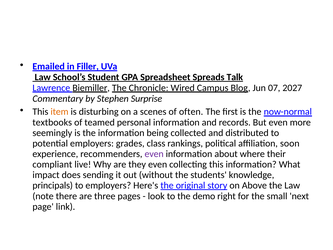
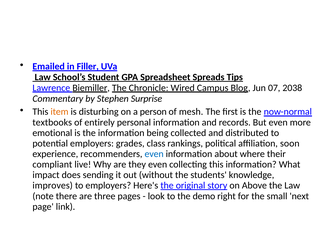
Talk: Talk -> Tips
2027: 2027 -> 2038
scenes: scenes -> person
often: often -> mesh
teamed: teamed -> entirely
seemingly: seemingly -> emotional
even at (154, 154) colour: purple -> blue
principals: principals -> improves
